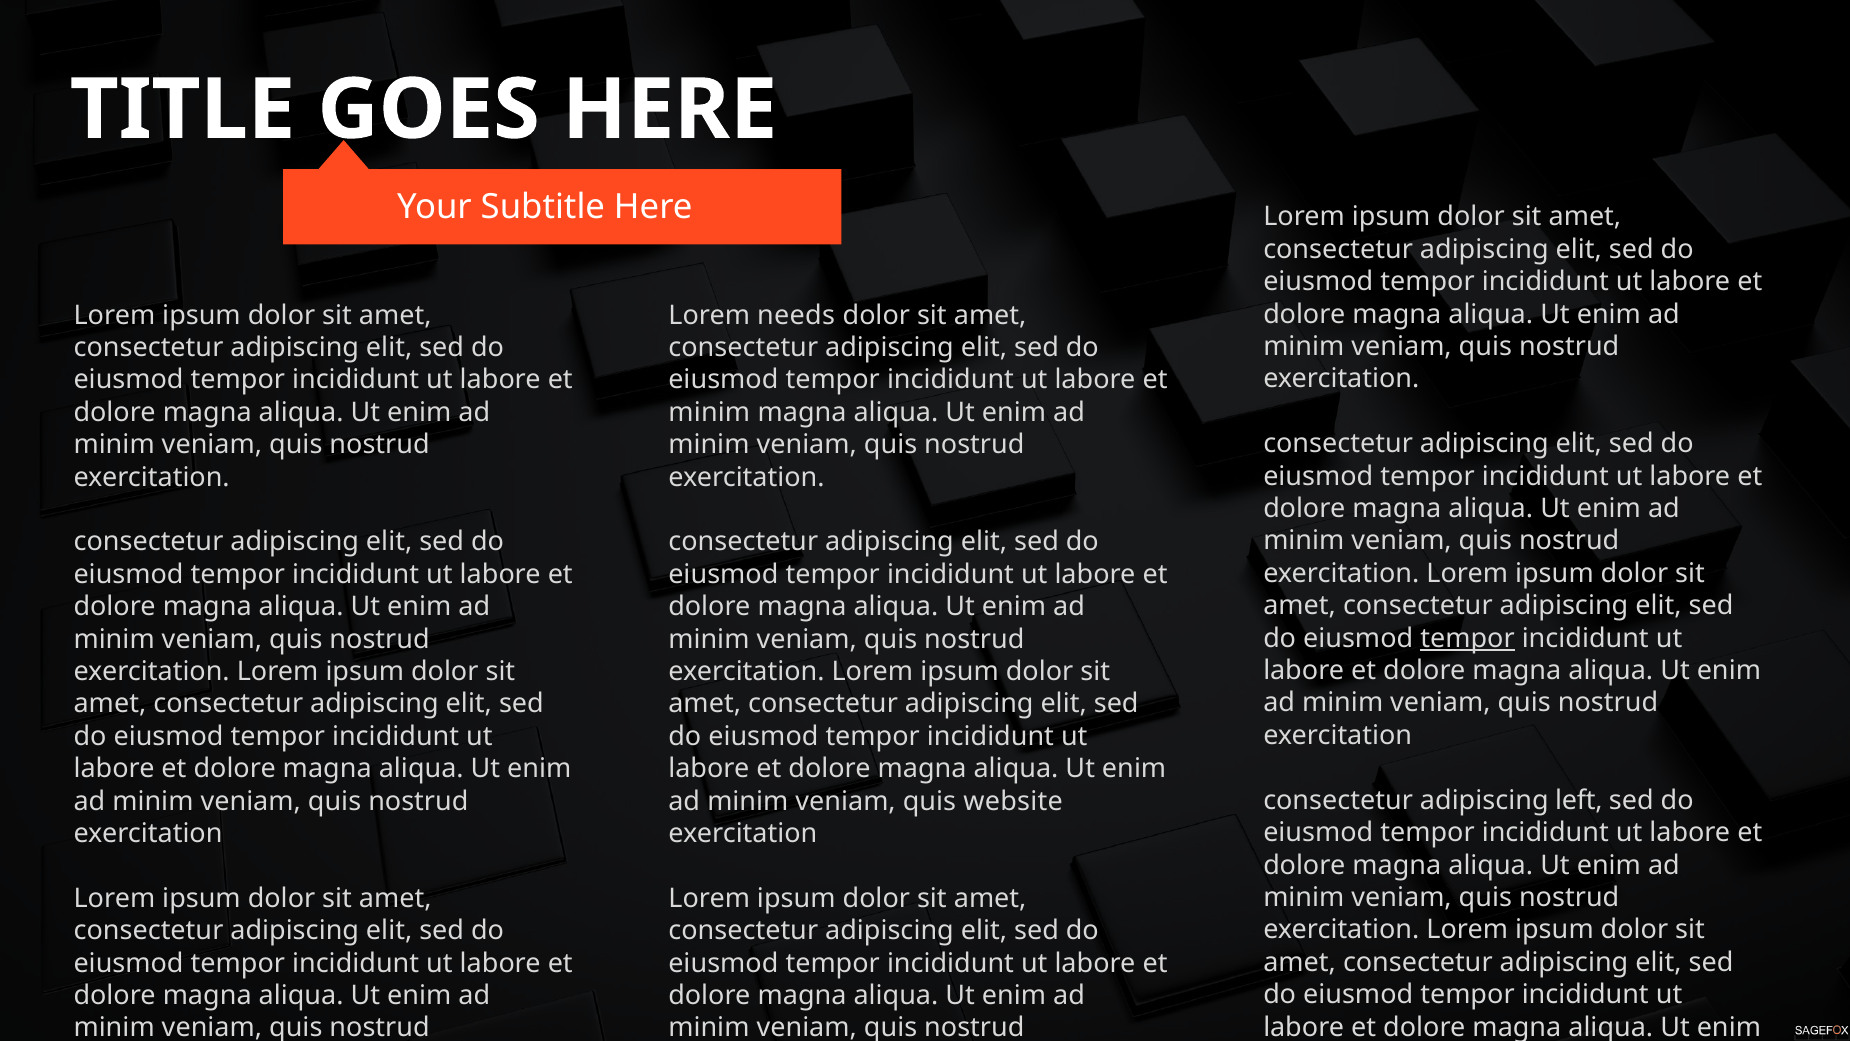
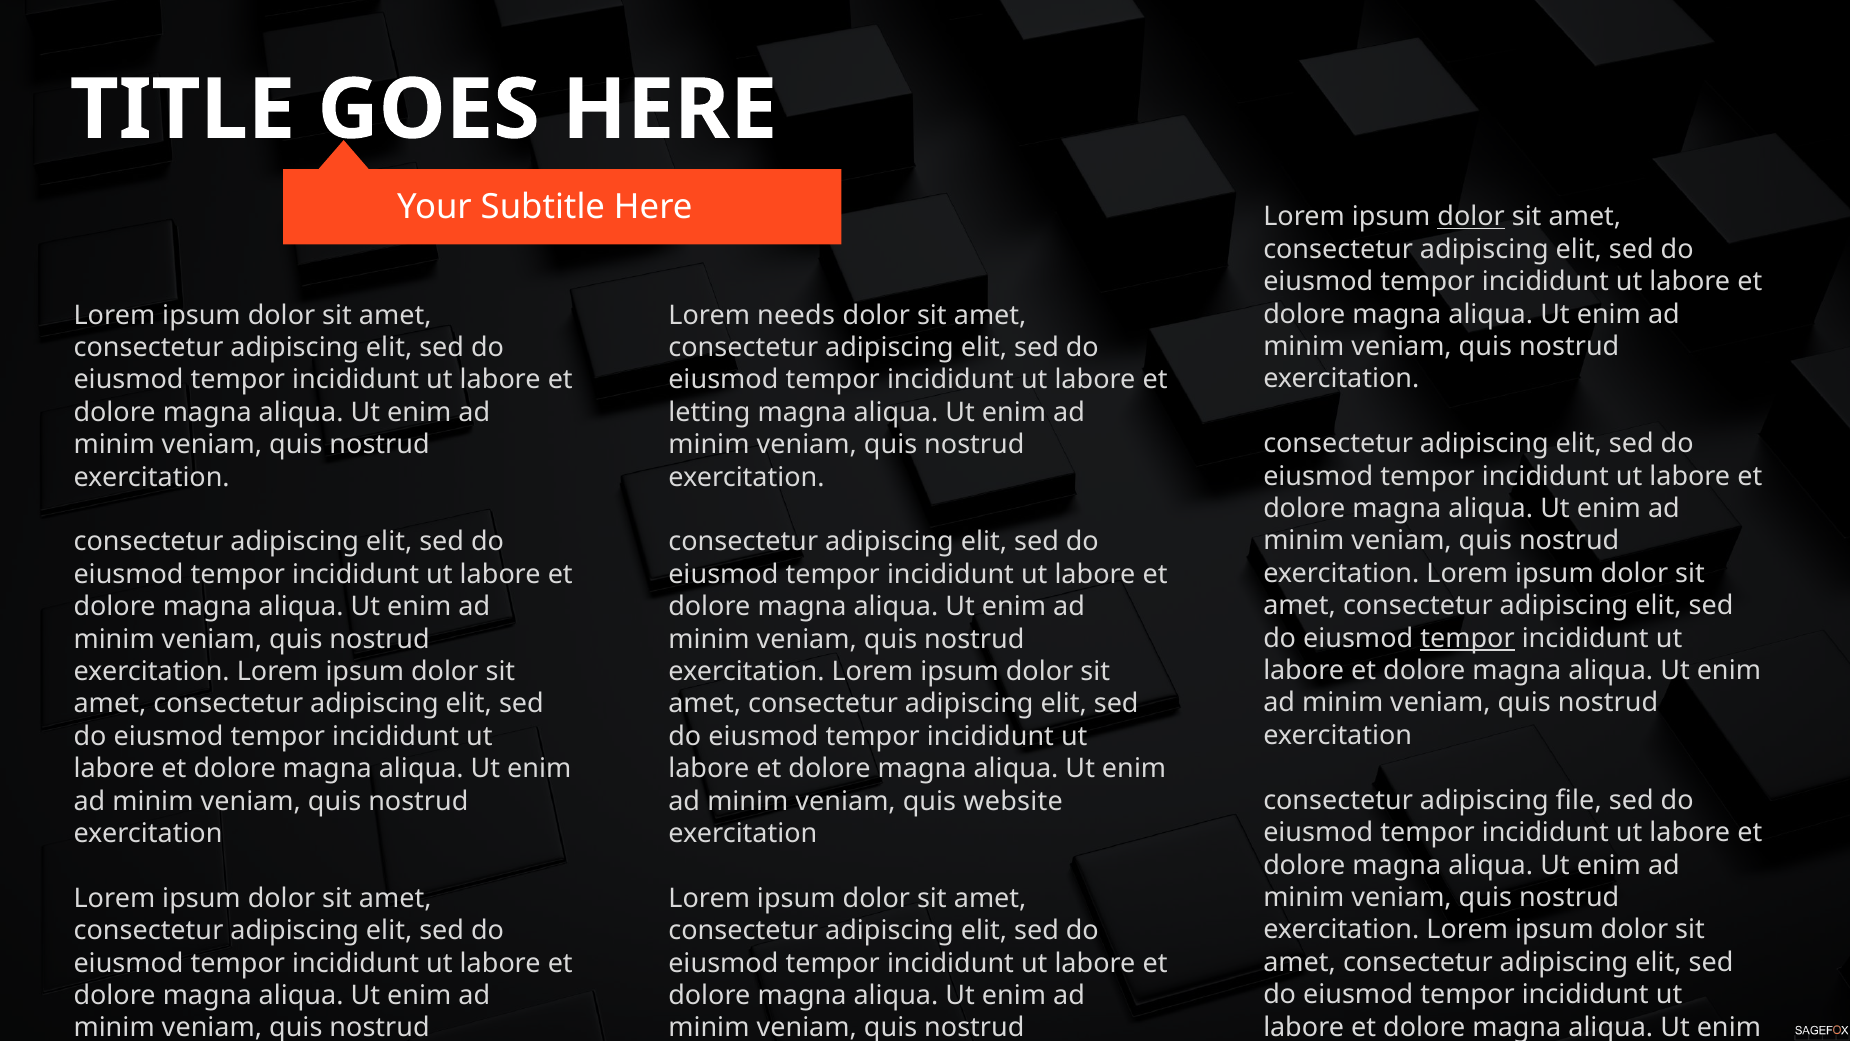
dolor at (1471, 217) underline: none -> present
minim at (709, 412): minim -> letting
left: left -> file
